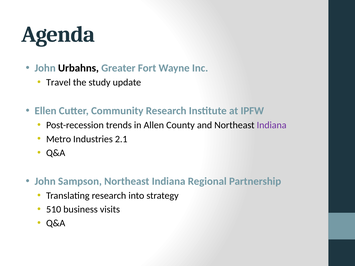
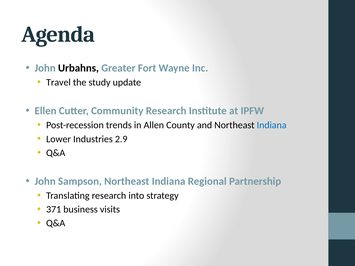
Indiana at (272, 125) colour: purple -> blue
Metro: Metro -> Lower
2.1: 2.1 -> 2.9
510: 510 -> 371
